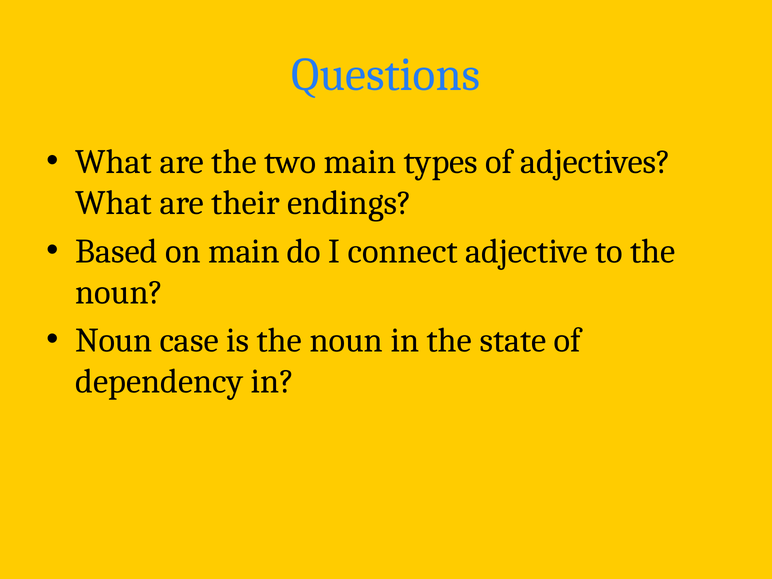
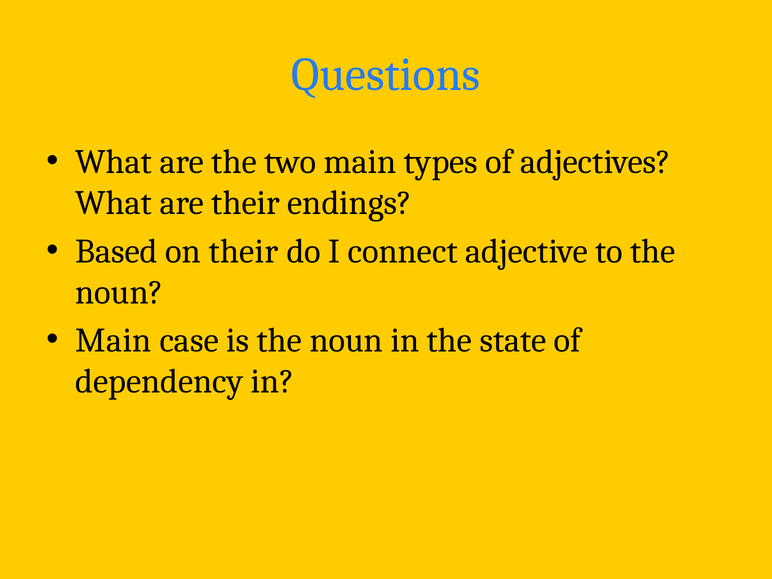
on main: main -> their
Noun at (114, 340): Noun -> Main
